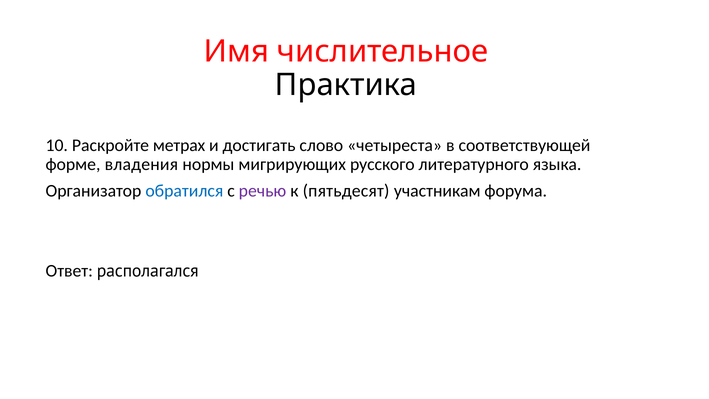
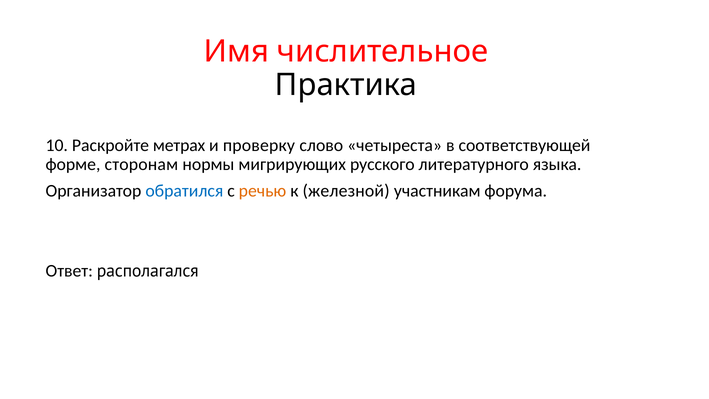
достигать: достигать -> проверку
владения: владения -> сторонам
речью colour: purple -> orange
пятьдесят: пятьдесят -> железной
